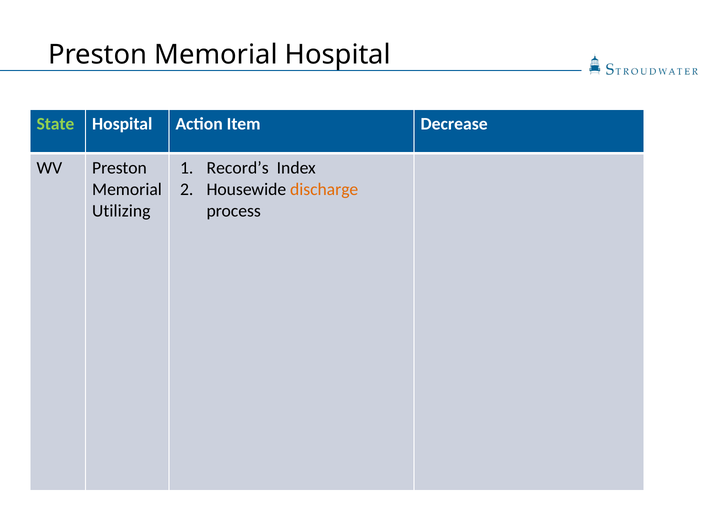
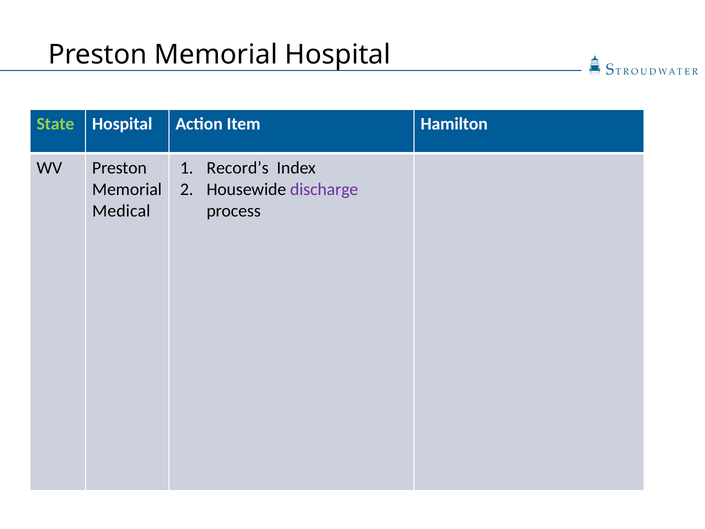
Decrease: Decrease -> Hamilton
discharge colour: orange -> purple
Utilizing: Utilizing -> Medical
